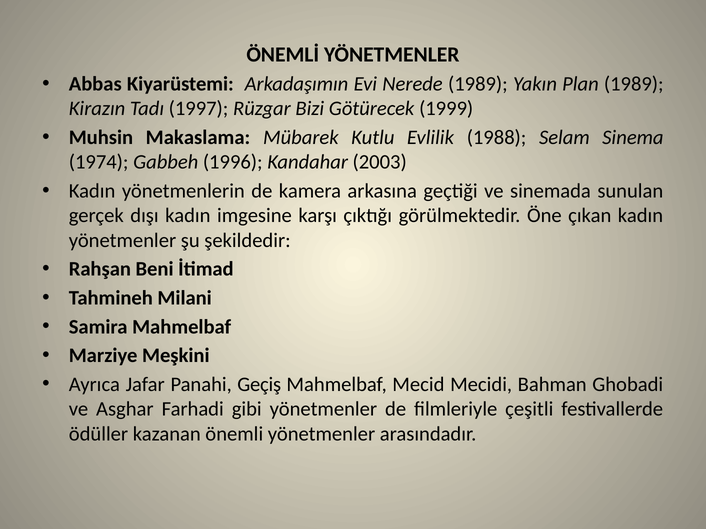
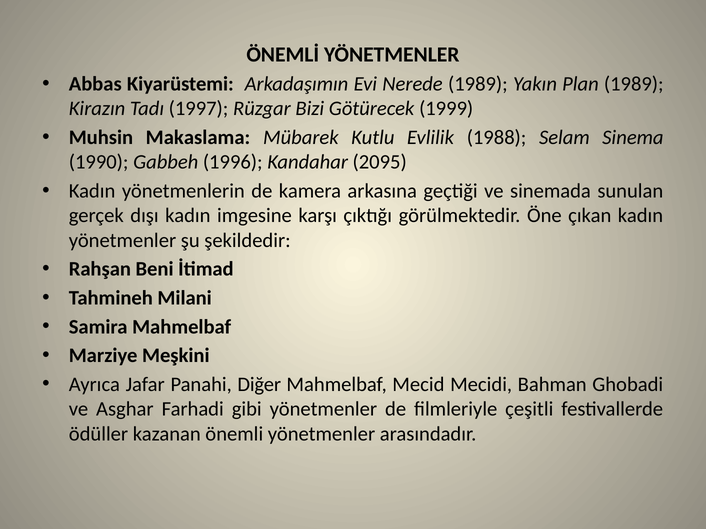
1974: 1974 -> 1990
2003: 2003 -> 2095
Geçiş: Geçiş -> Diğer
